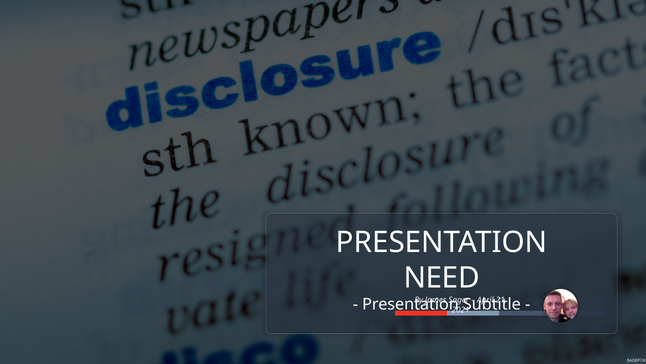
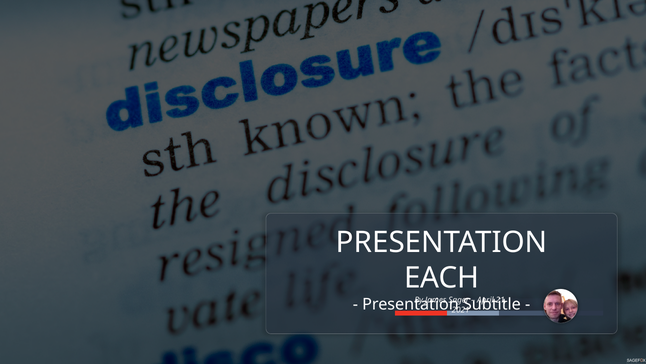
NEED: NEED -> EACH
